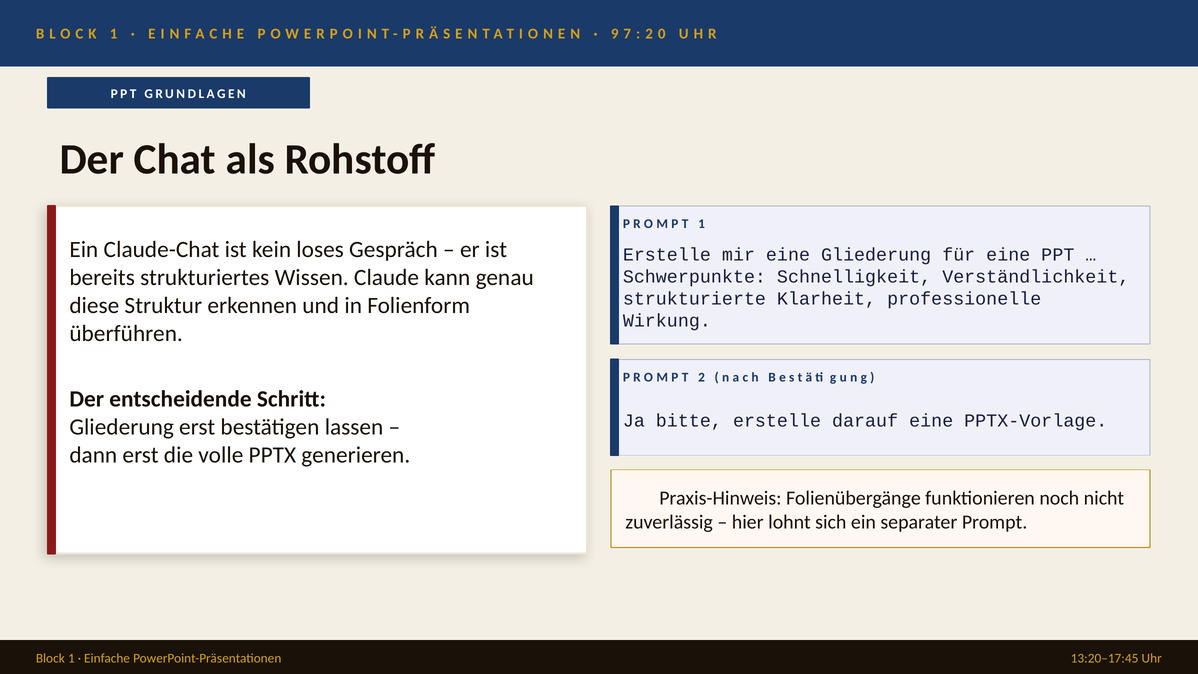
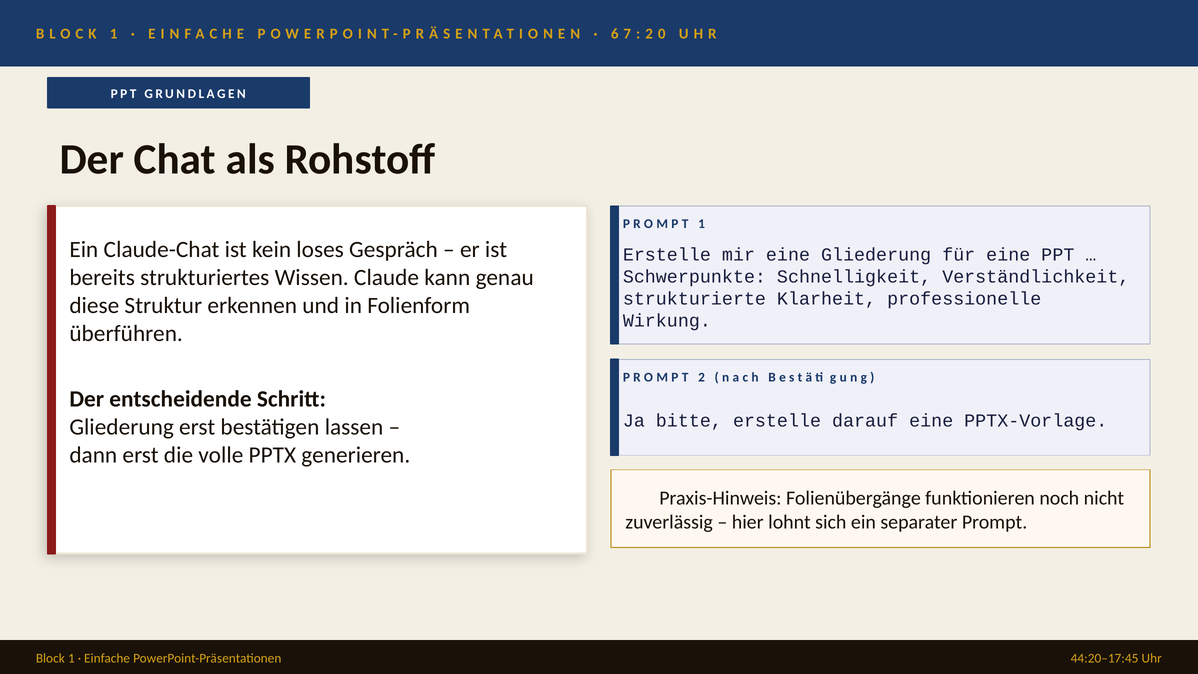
9: 9 -> 6
13:20–17:45: 13:20–17:45 -> 44:20–17:45
